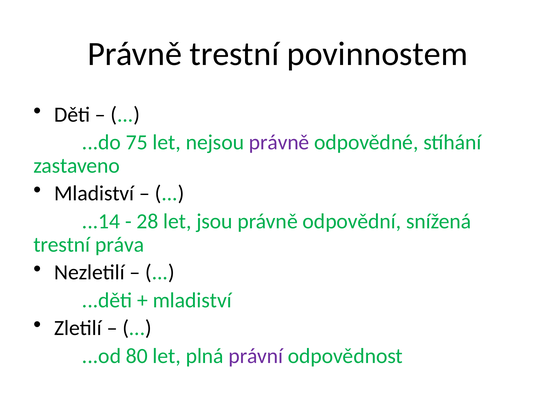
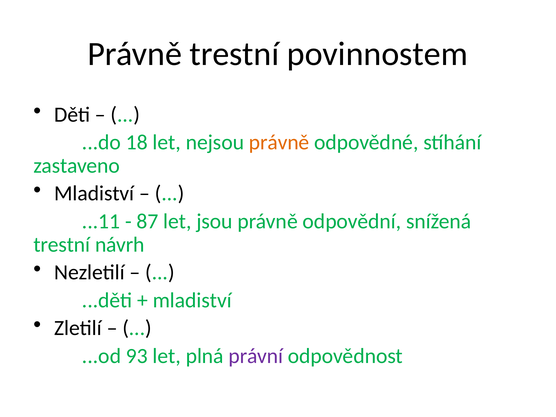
75: 75 -> 18
právně at (279, 142) colour: purple -> orange
...14: ...14 -> ...11
28: 28 -> 87
práva: práva -> návrh
80: 80 -> 93
